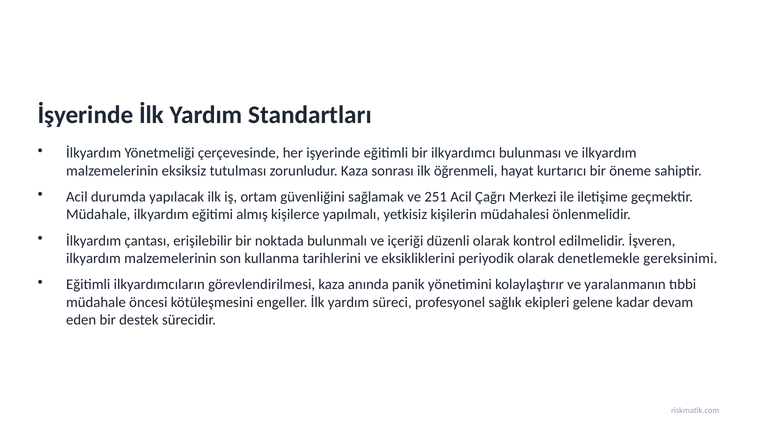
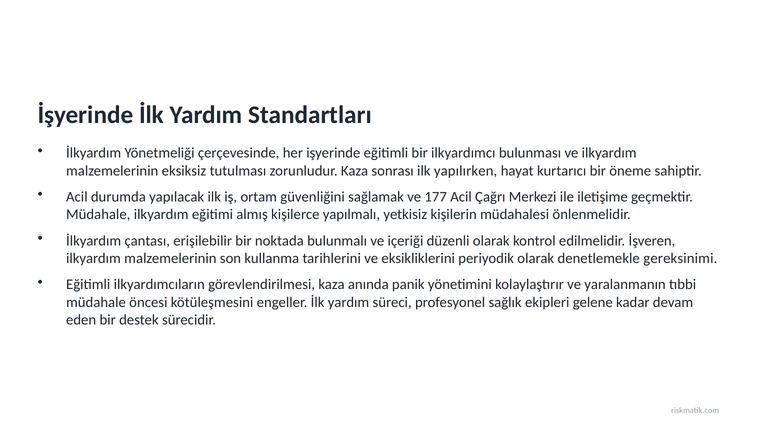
öğrenmeli: öğrenmeli -> yapılırken
251: 251 -> 177
